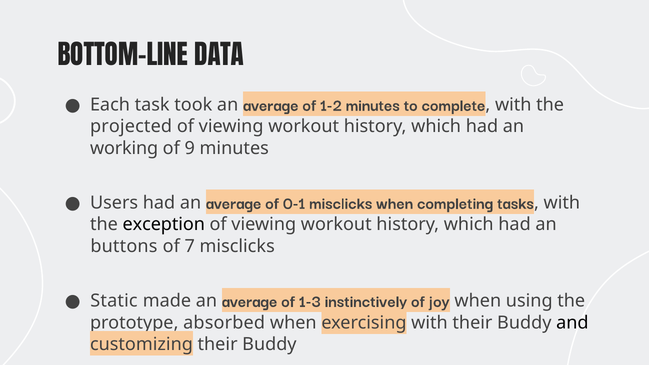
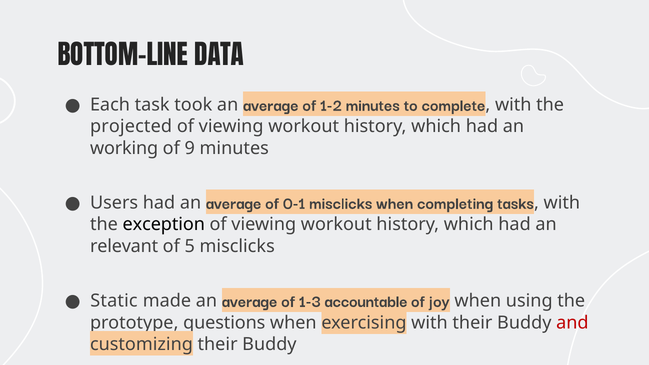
buttons: buttons -> relevant
7: 7 -> 5
instinctively: instinctively -> accountable
absorbed: absorbed -> questions
and colour: black -> red
